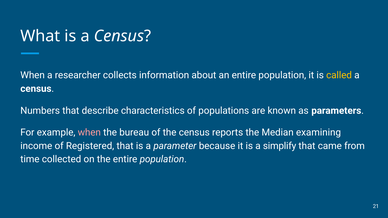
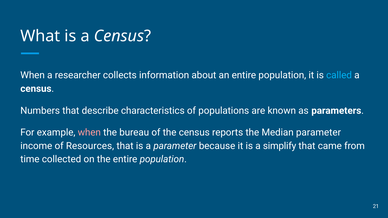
called colour: yellow -> light blue
Median examining: examining -> parameter
Registered: Registered -> Resources
